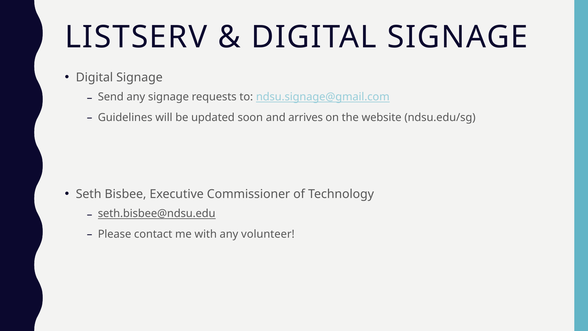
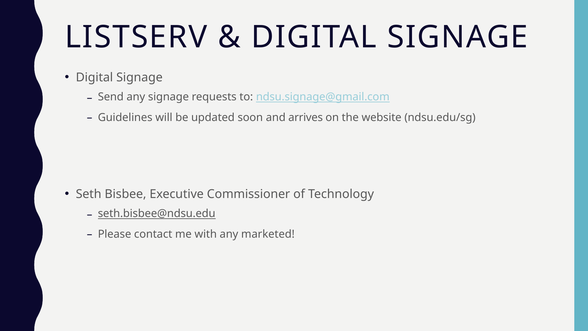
volunteer: volunteer -> marketed
